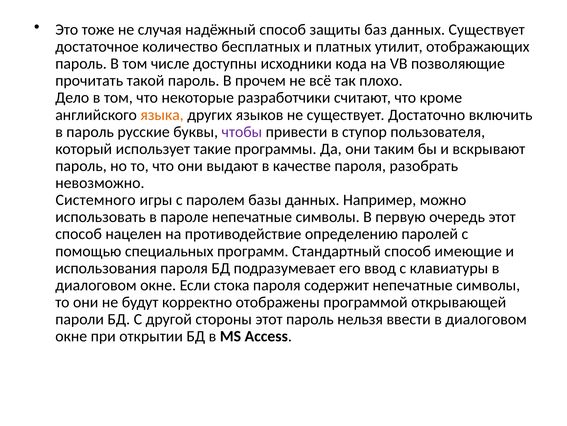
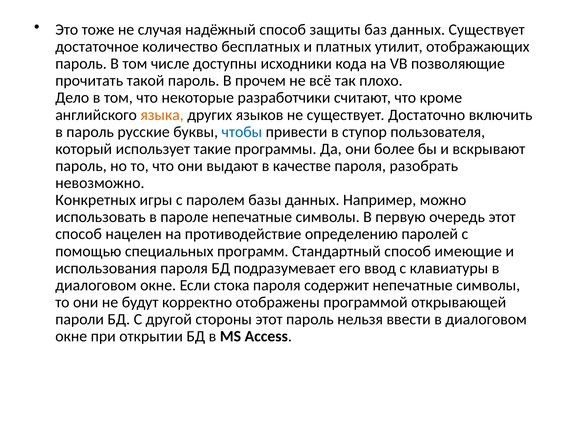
чтобы colour: purple -> blue
таким: таким -> более
Системного: Системного -> Конкретных
